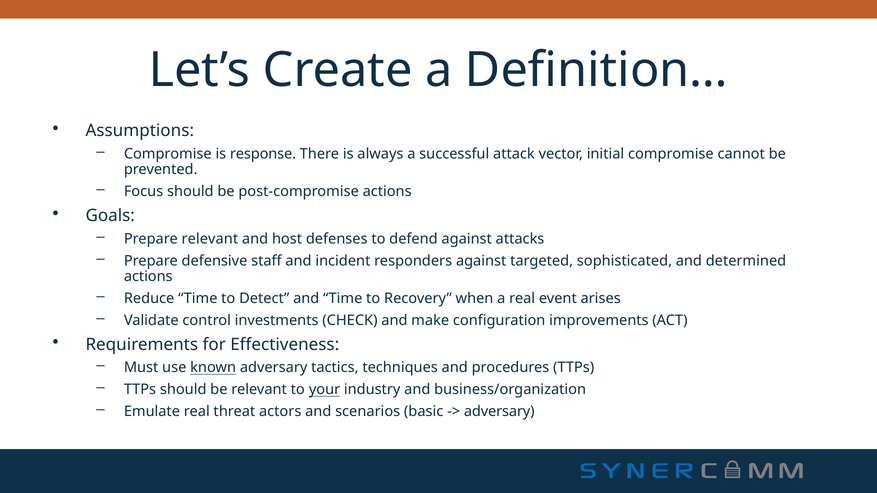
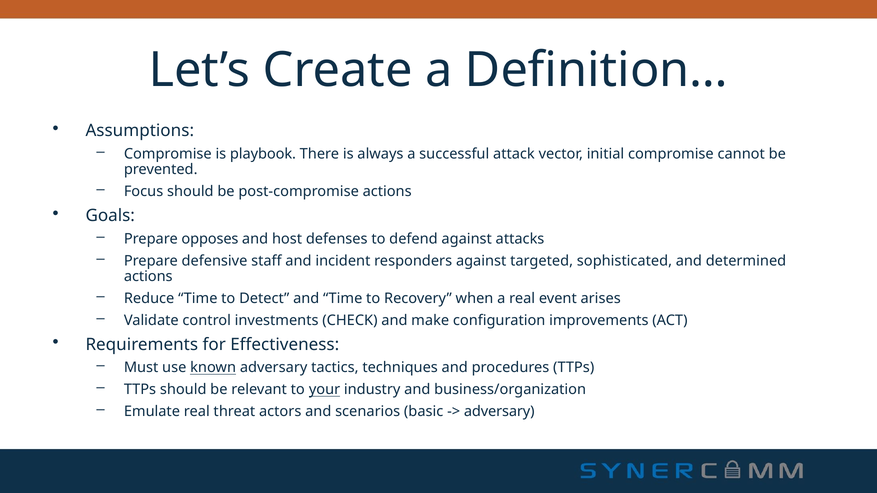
response: response -> playbook
Prepare relevant: relevant -> opposes
